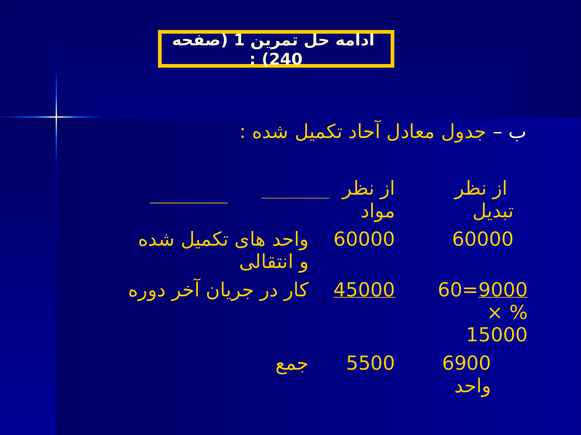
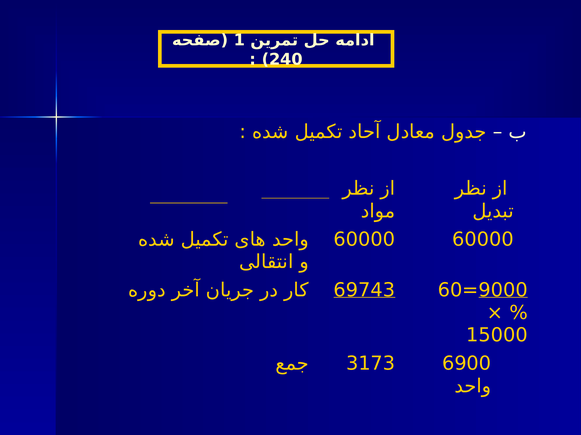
45000: 45000 -> 69743
5500: 5500 -> 3173
